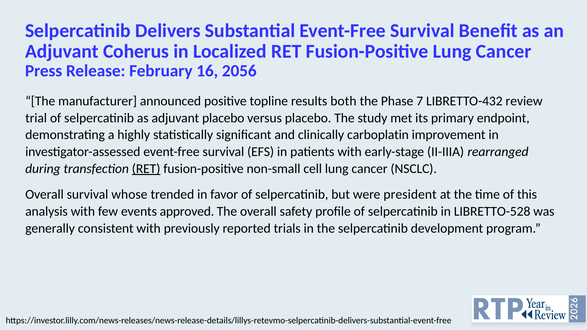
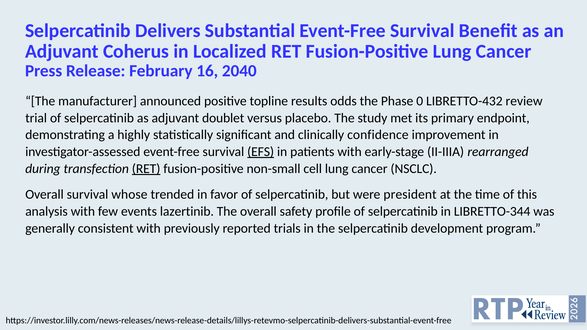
2056: 2056 -> 2040
both: both -> odds
7: 7 -> 0
adjuvant placebo: placebo -> doublet
carboplatin: carboplatin -> confidence
EFS underline: none -> present
approved: approved -> lazertinib
LIBRETTO-528: LIBRETTO-528 -> LIBRETTO-344
